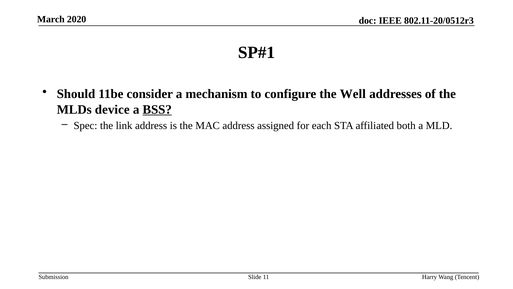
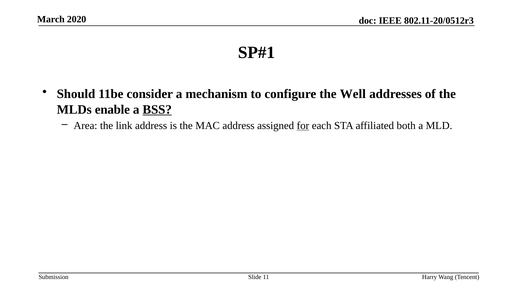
device: device -> enable
Spec: Spec -> Area
for underline: none -> present
